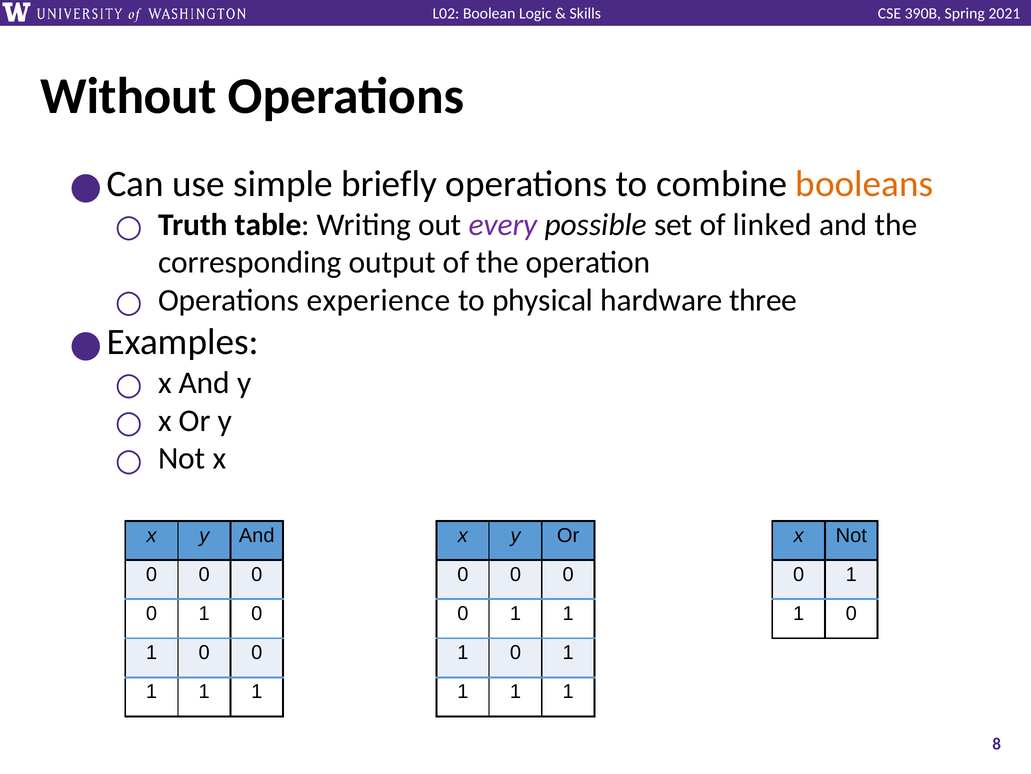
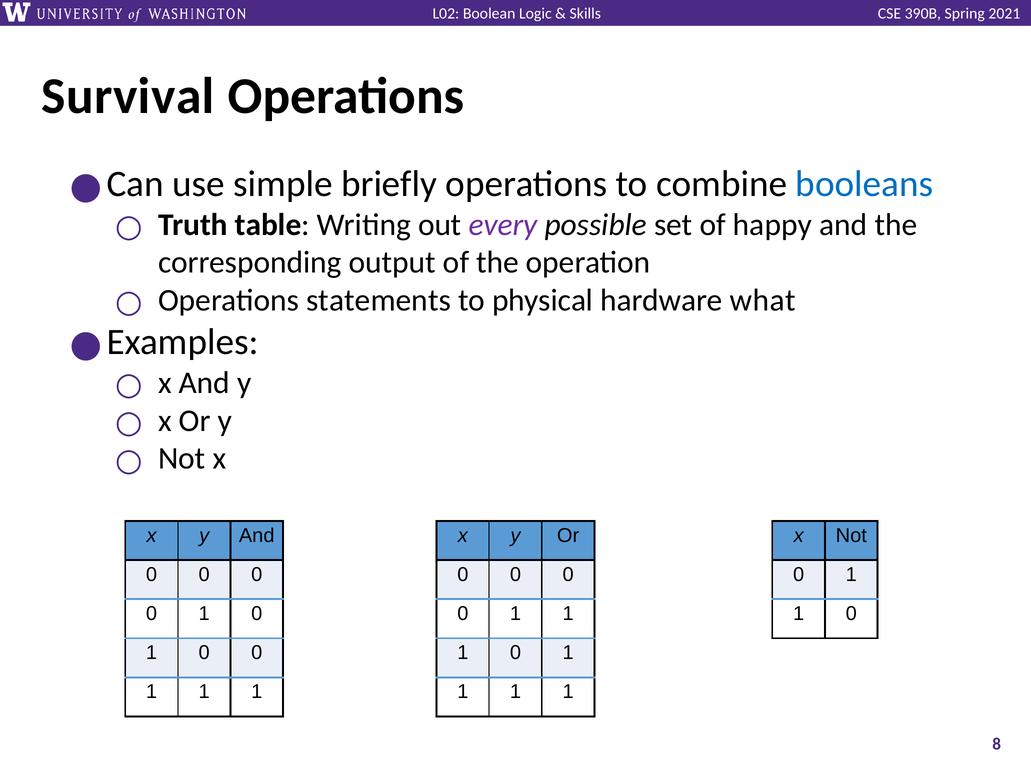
Without: Without -> Survival
booleans colour: orange -> blue
linked: linked -> happy
experience: experience -> statements
three: three -> what
